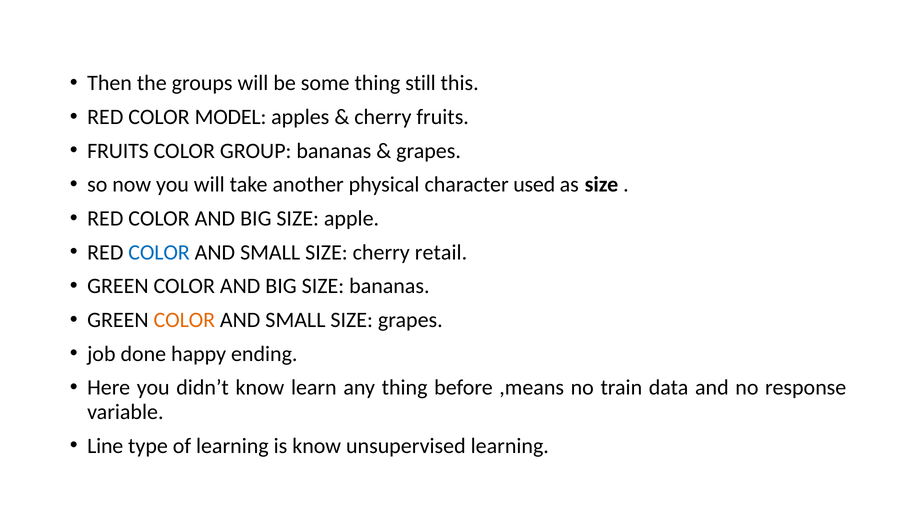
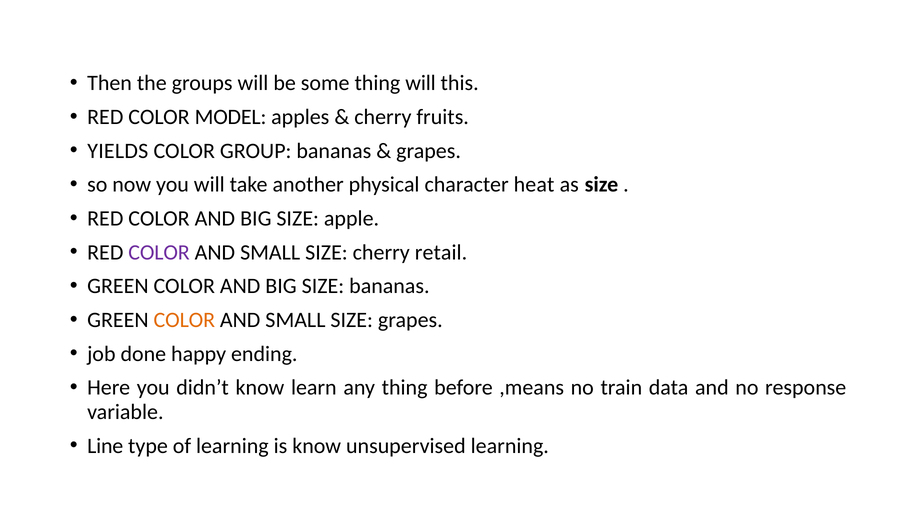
thing still: still -> will
FRUITS at (118, 151): FRUITS -> YIELDS
used: used -> heat
COLOR at (159, 253) colour: blue -> purple
